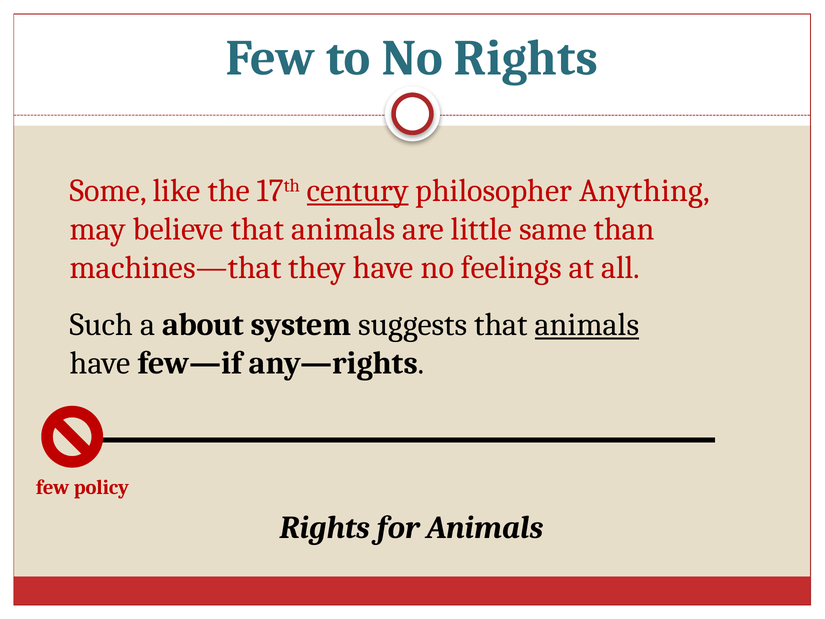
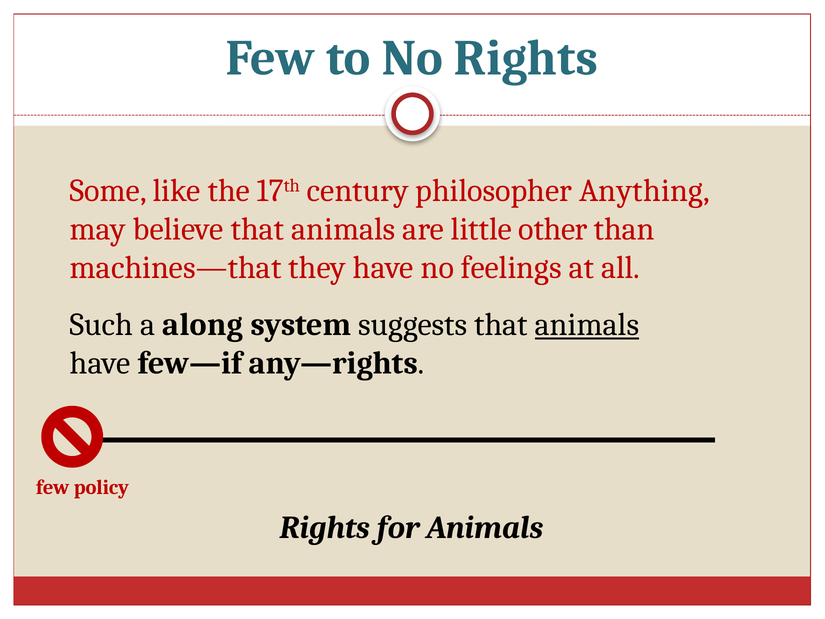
century underline: present -> none
same: same -> other
about: about -> along
